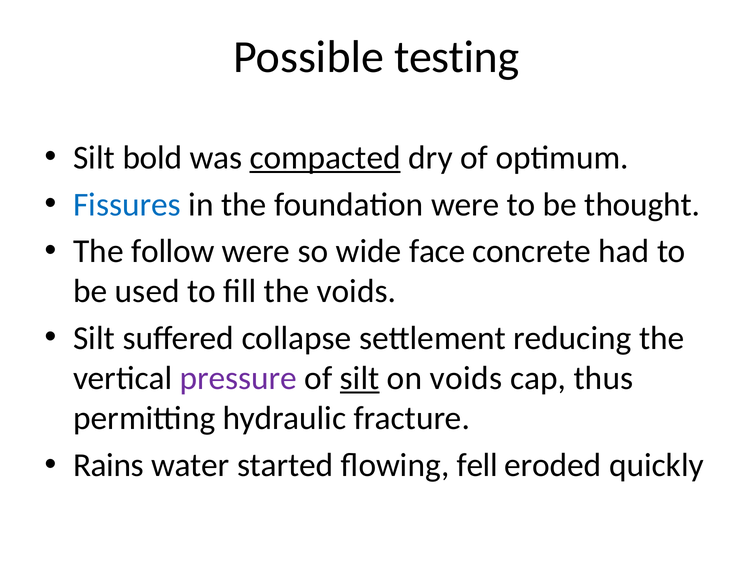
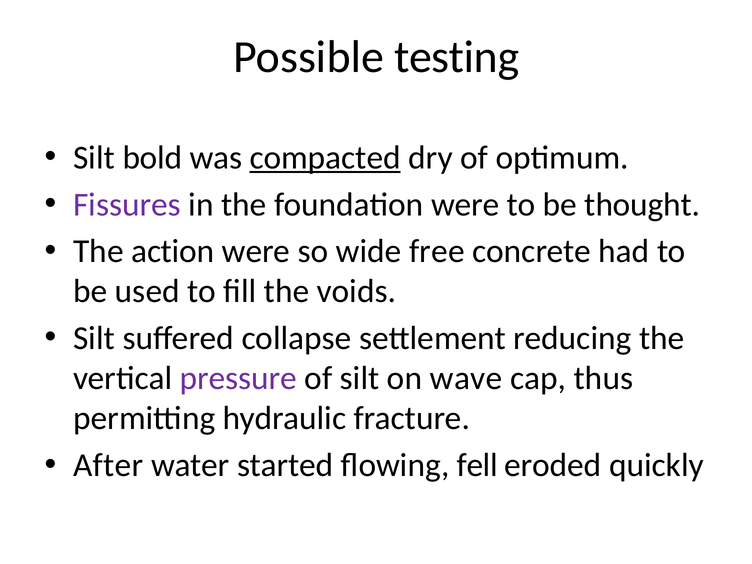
Fissures colour: blue -> purple
follow: follow -> action
face: face -> free
silt at (360, 378) underline: present -> none
on voids: voids -> wave
Rains: Rains -> After
